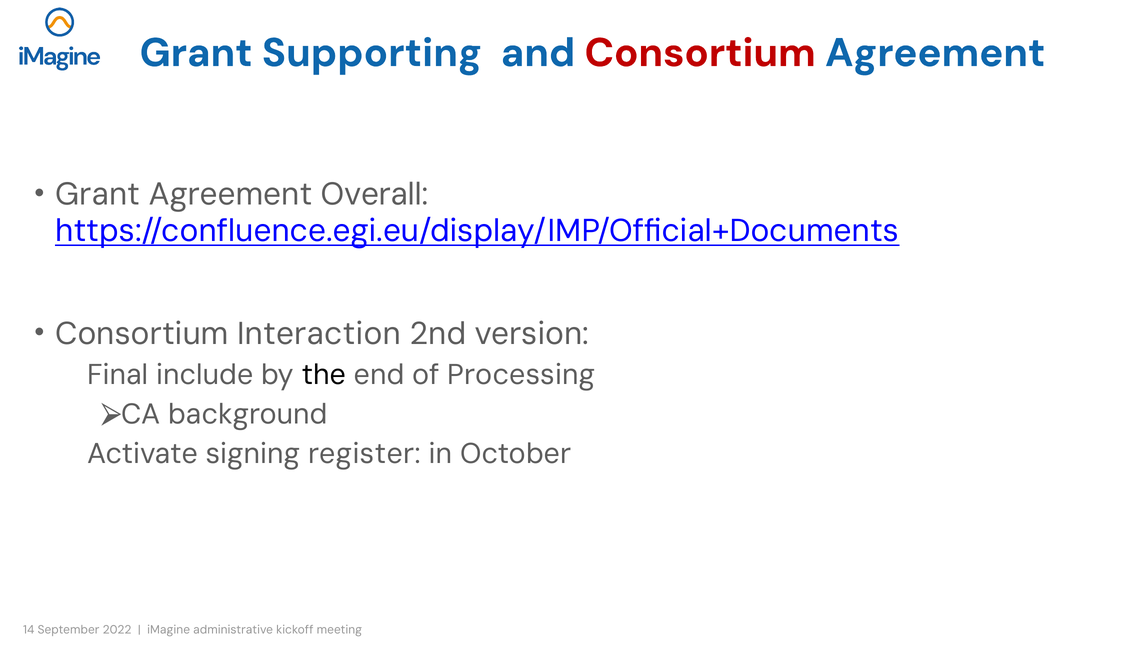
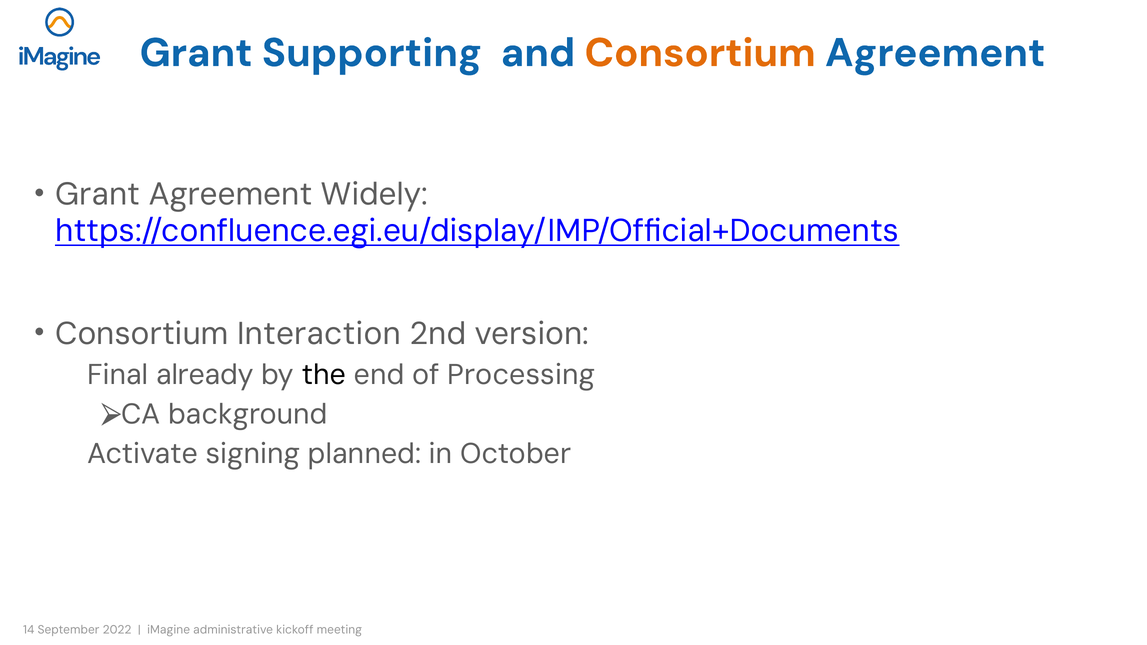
Consortium at (700, 53) colour: red -> orange
Overall: Overall -> Widely
include: include -> already
register: register -> planned
